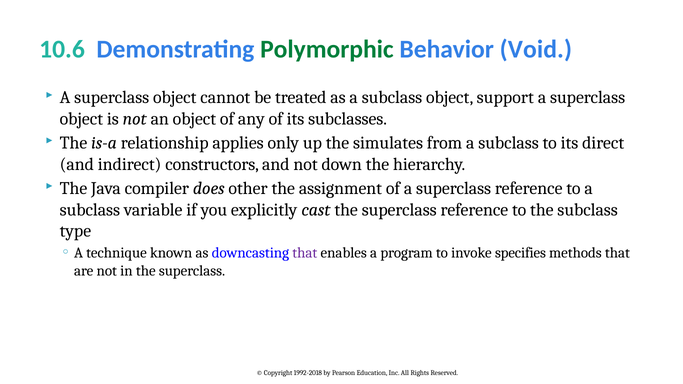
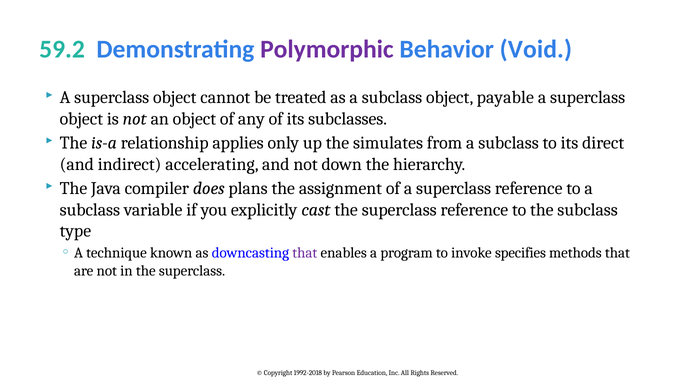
10.6: 10.6 -> 59.2
Polymorphic colour: green -> purple
support: support -> payable
constructors: constructors -> accelerating
other: other -> plans
